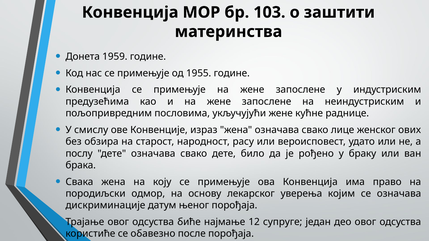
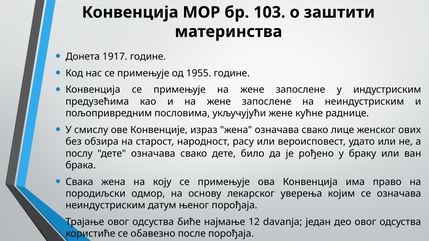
1959: 1959 -> 1917
дискриминације at (105, 206): дискриминације -> неиндустриским
супруге: супруге -> davanja
